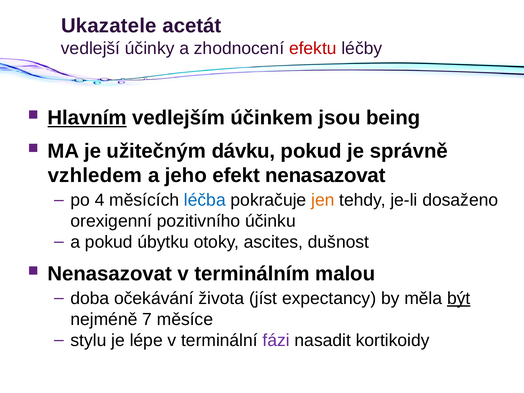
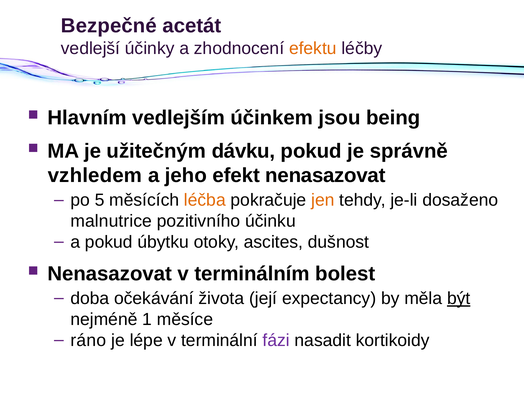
Ukazatele: Ukazatele -> Bezpečné
efektu colour: red -> orange
Hlavním underline: present -> none
4: 4 -> 5
léčba colour: blue -> orange
orexigenní: orexigenní -> malnutrice
malou: malou -> bolest
jíst: jíst -> její
7: 7 -> 1
stylu: stylu -> ráno
